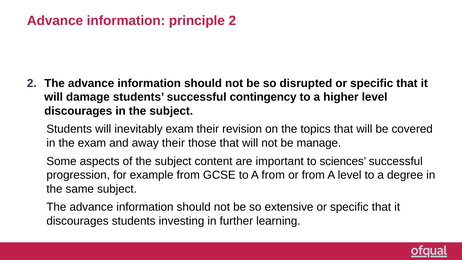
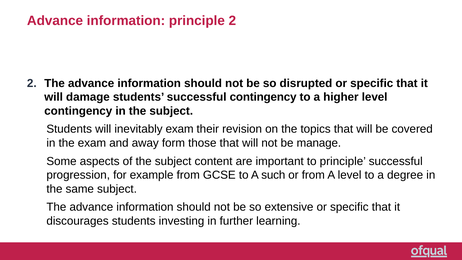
discourages at (78, 111): discourages -> contingency
away their: their -> form
to sciences: sciences -> principle
A from: from -> such
